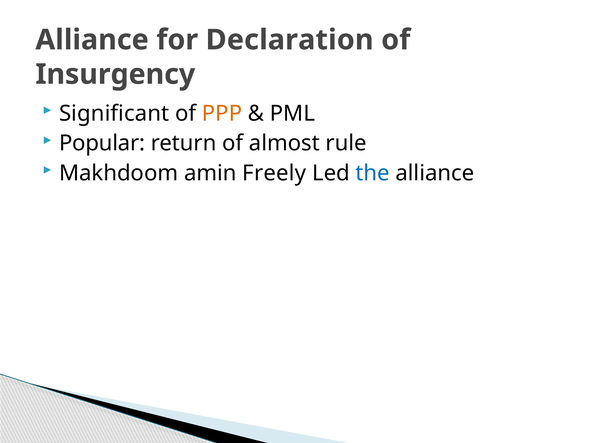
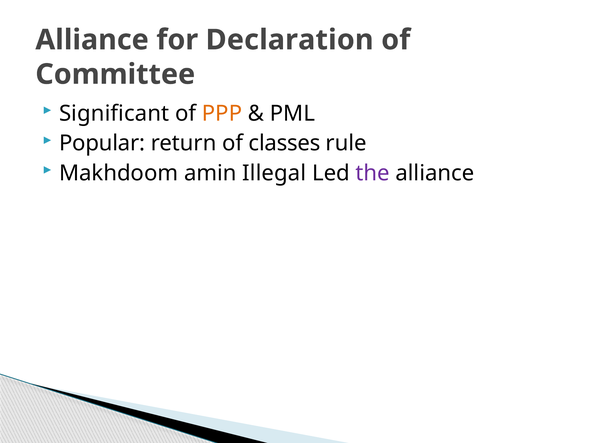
Insurgency: Insurgency -> Committee
almost: almost -> classes
Freely: Freely -> Illegal
the colour: blue -> purple
